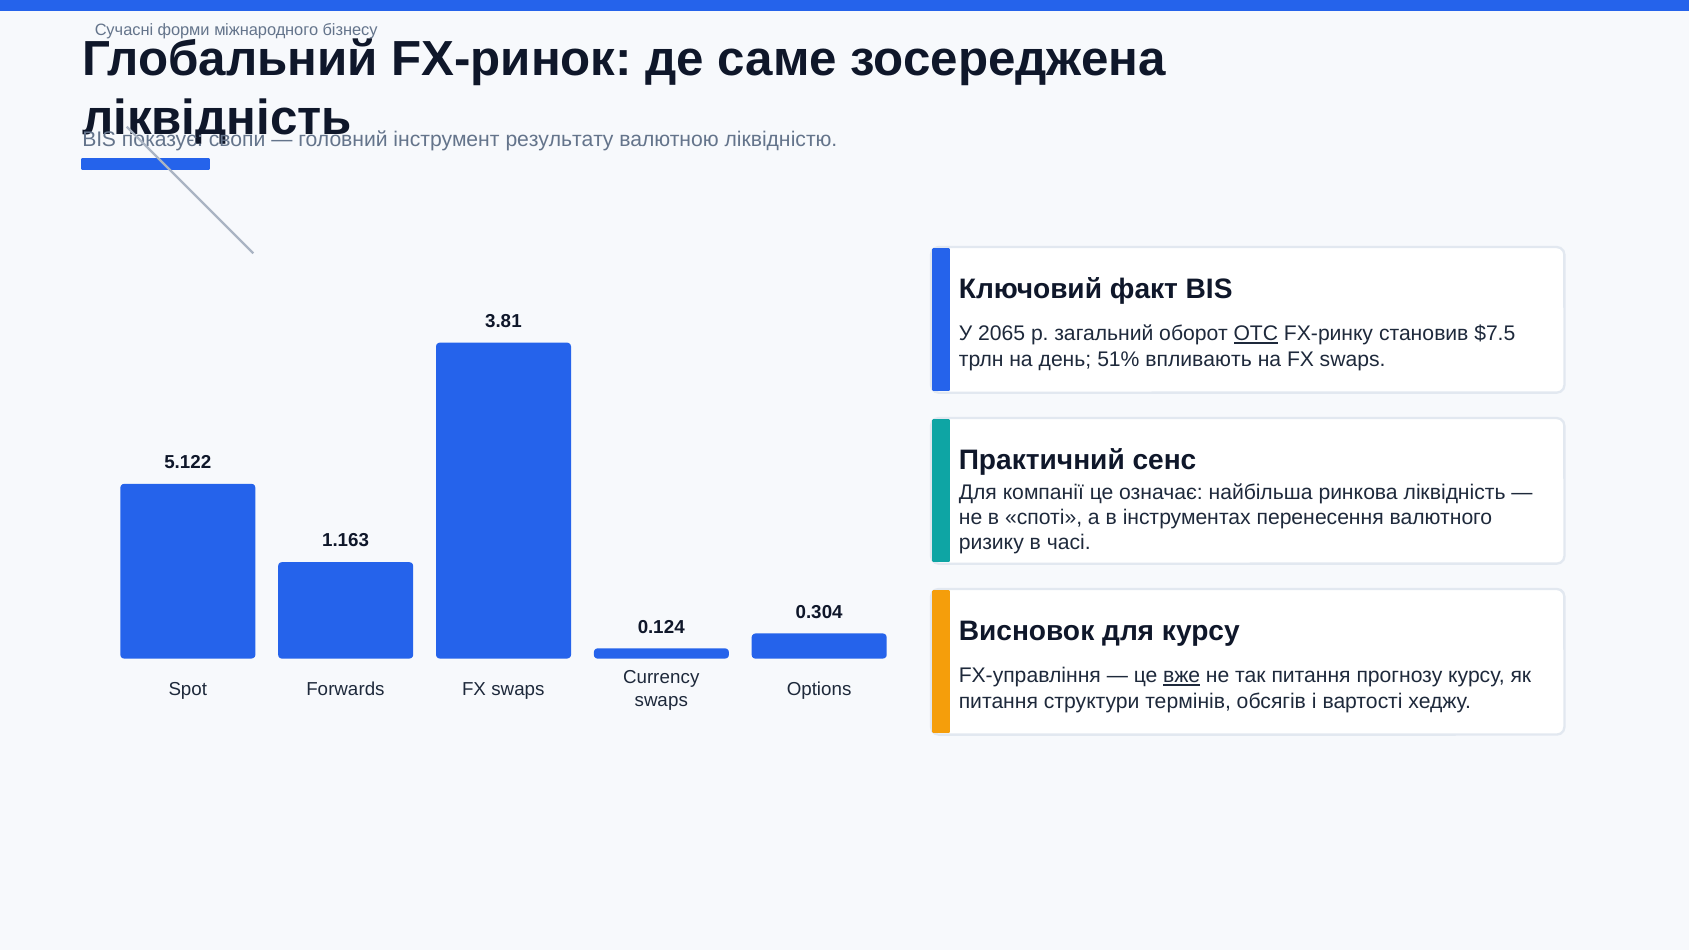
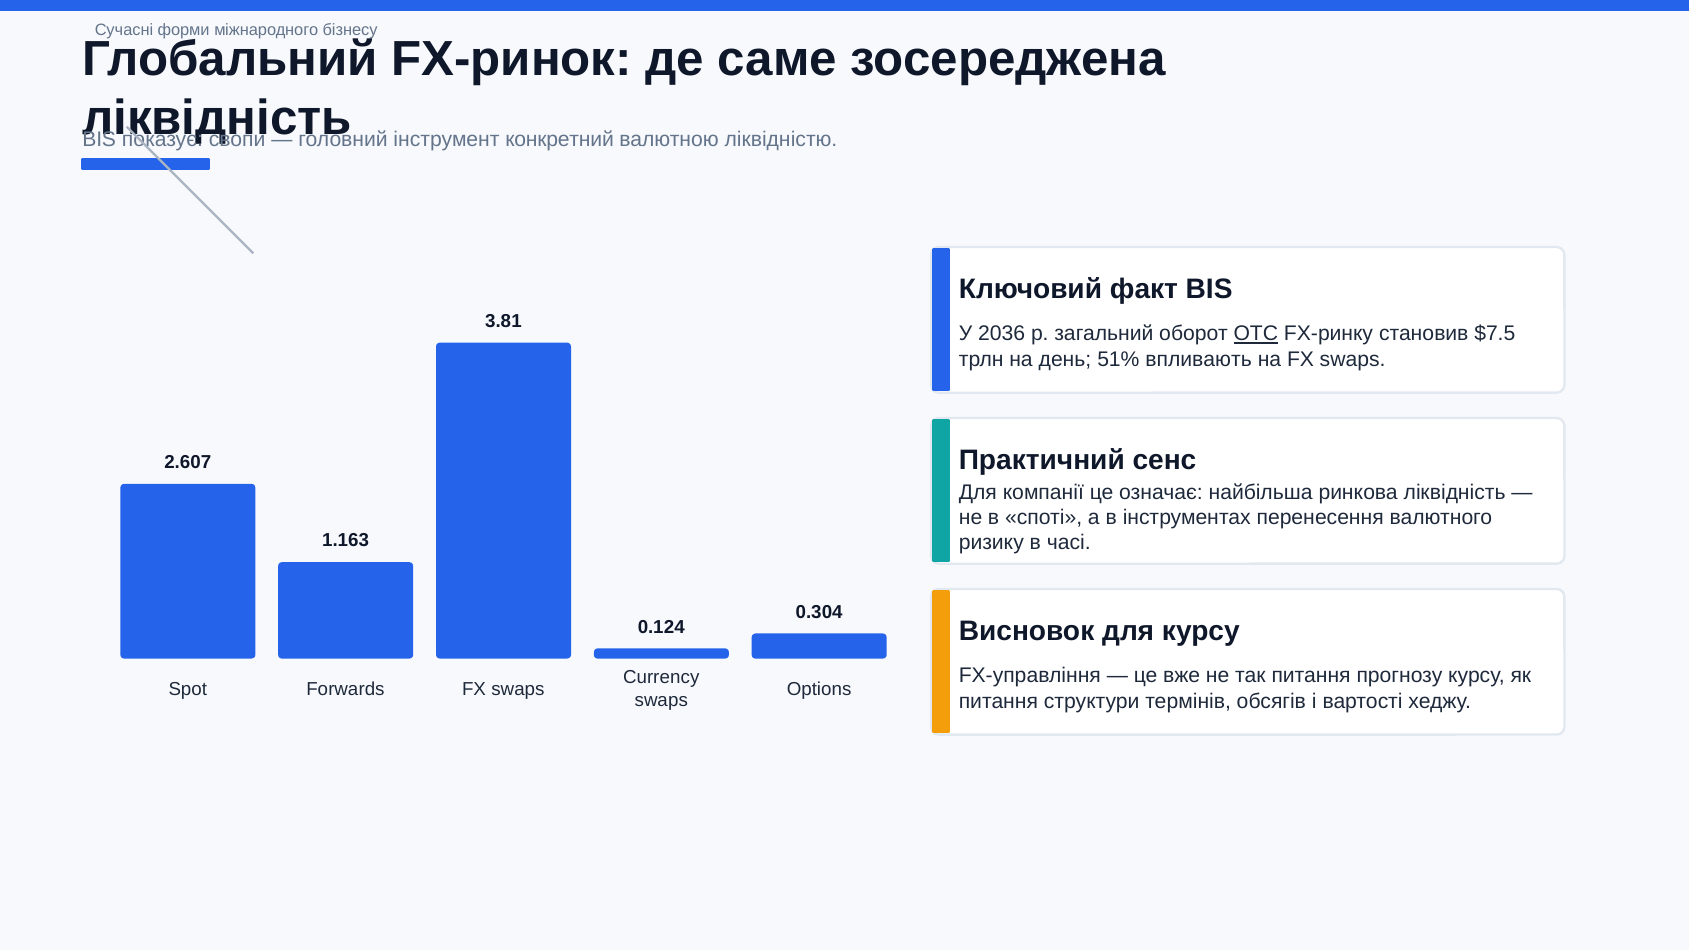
результату: результату -> конкретний
2065: 2065 -> 2036
5.122: 5.122 -> 2.607
вже underline: present -> none
